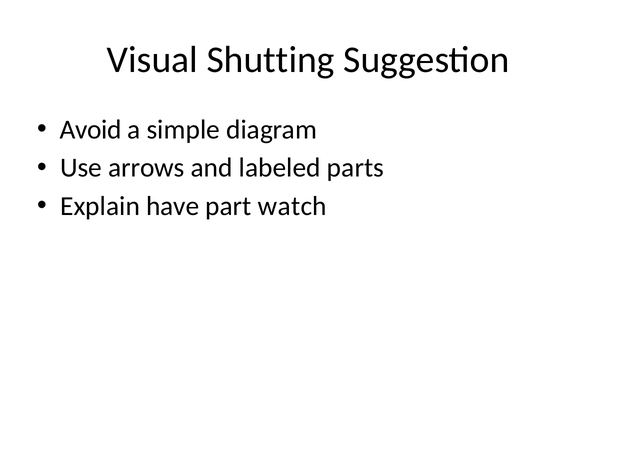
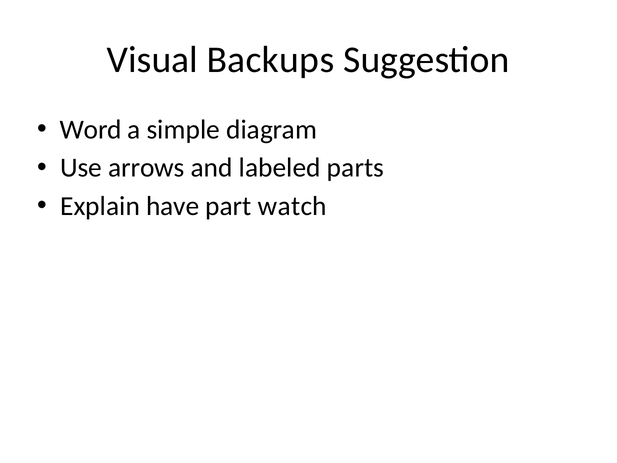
Shutting: Shutting -> Backups
Avoid: Avoid -> Word
